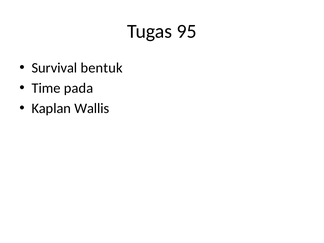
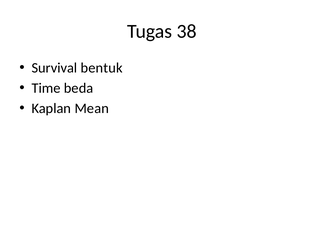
95: 95 -> 38
pada: pada -> beda
Wallis: Wallis -> Mean
